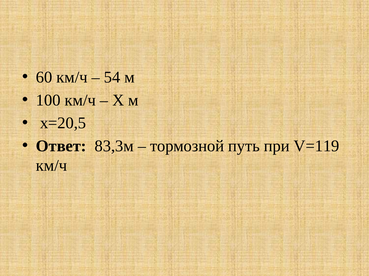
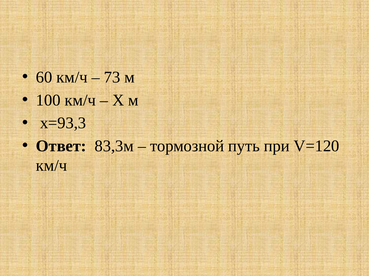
54: 54 -> 73
х=20,5: х=20,5 -> х=93,3
V=119: V=119 -> V=120
